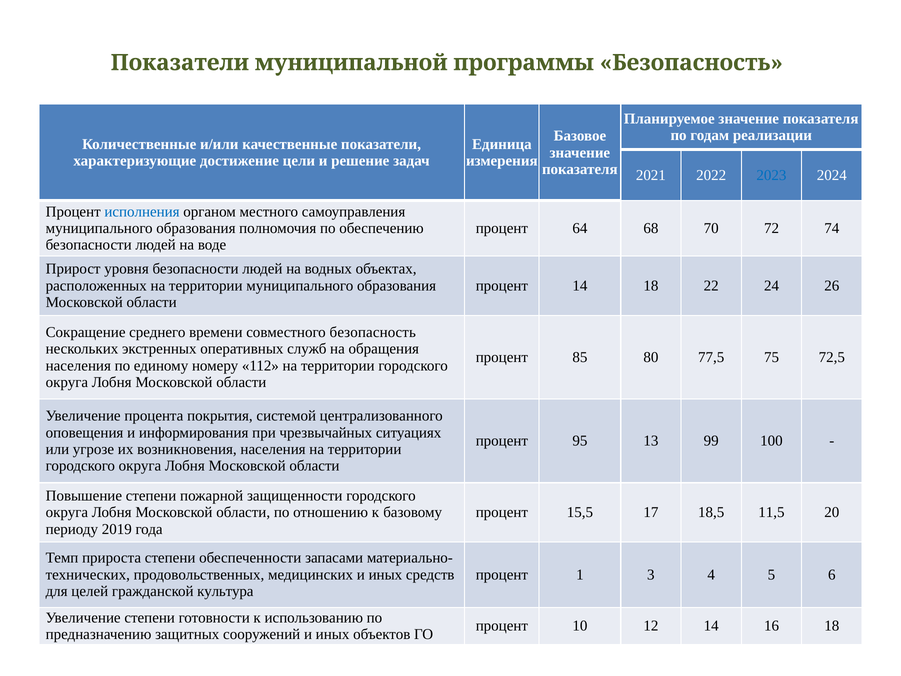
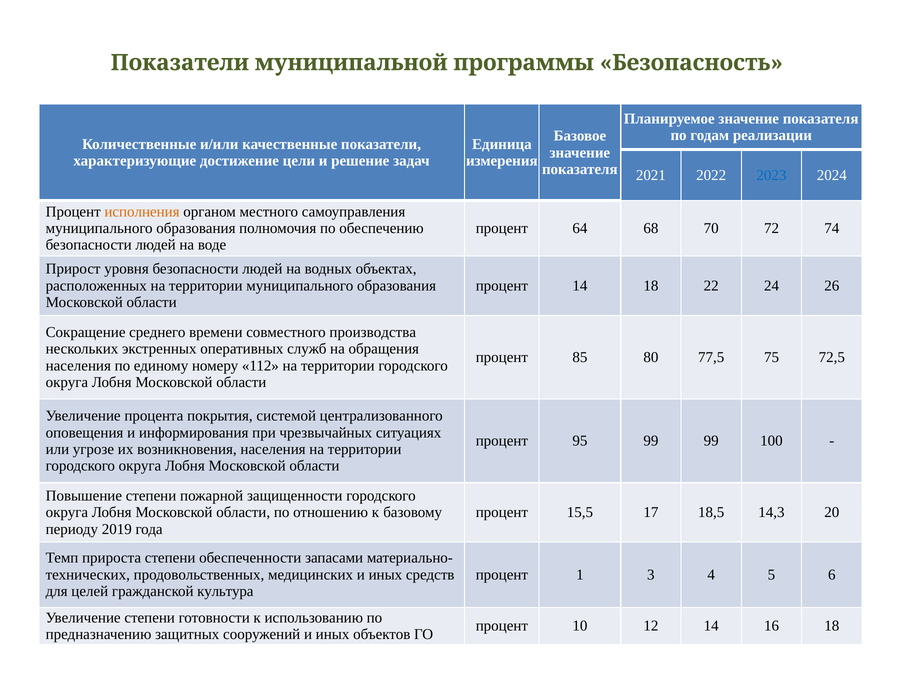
исполнения colour: blue -> orange
совместного безопасность: безопасность -> производства
95 13: 13 -> 99
11,5: 11,5 -> 14,3
